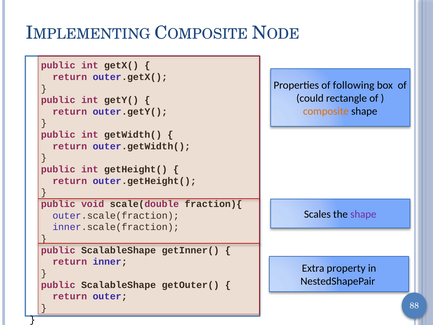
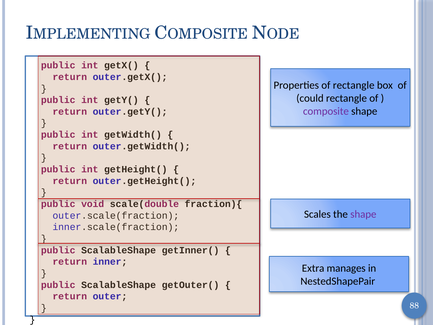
of following: following -> rectangle
composite colour: orange -> purple
property: property -> manages
